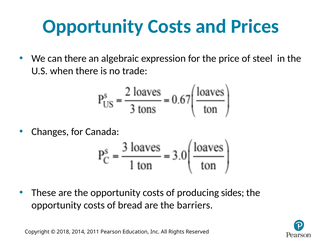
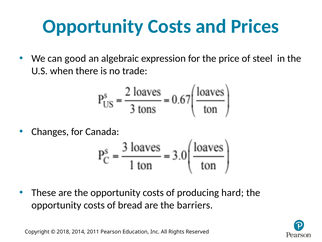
can there: there -> good
sides: sides -> hard
